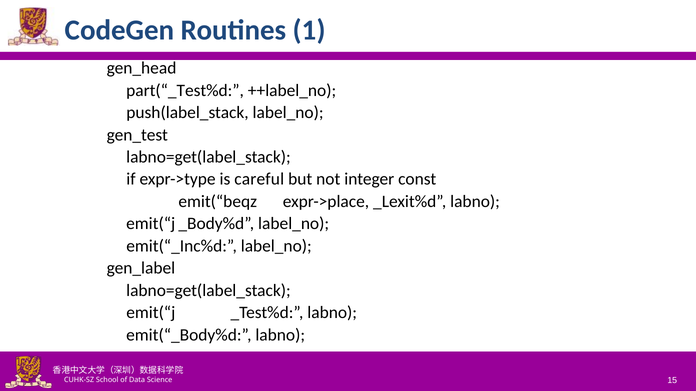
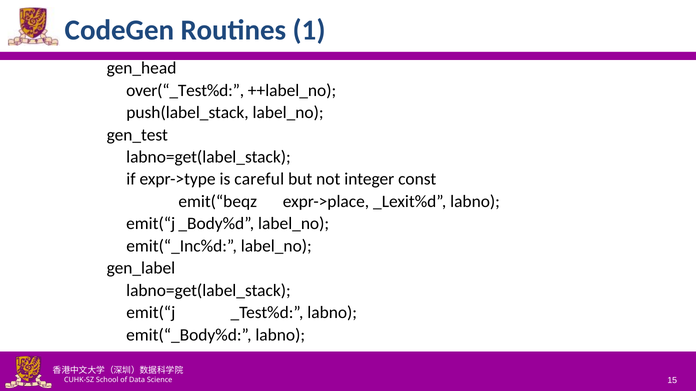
part(“_Test%d: part(“_Test%d -> over(“_Test%d
